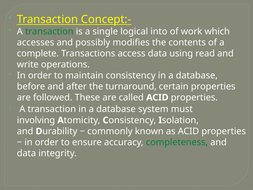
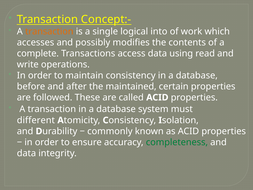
transaction at (49, 31) colour: green -> orange
turnaround: turnaround -> maintained
involving: involving -> different
